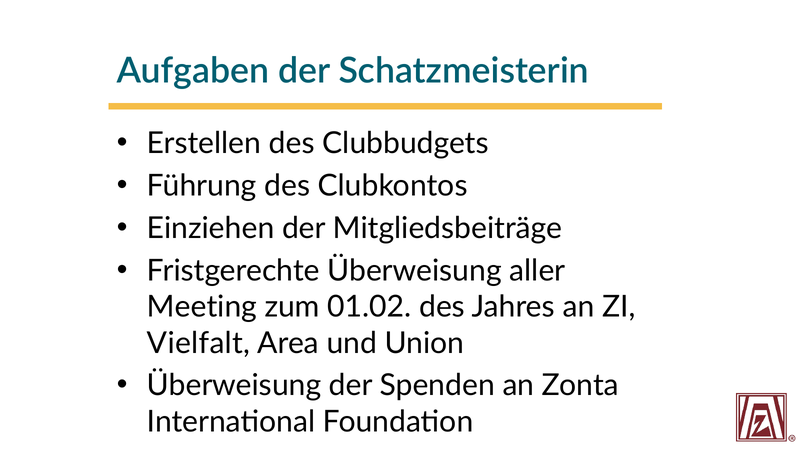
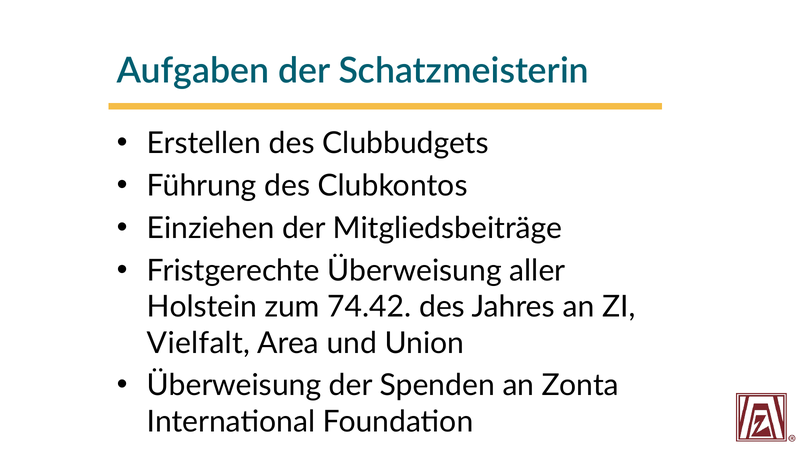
Meeting: Meeting -> Holstein
01.02: 01.02 -> 74.42
